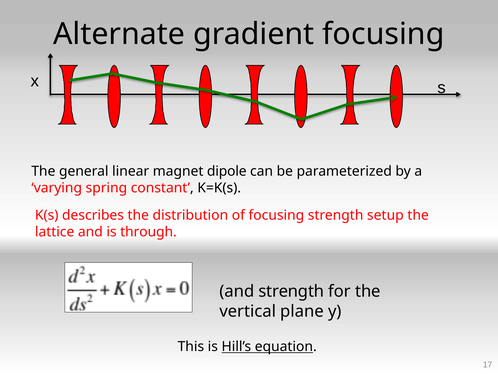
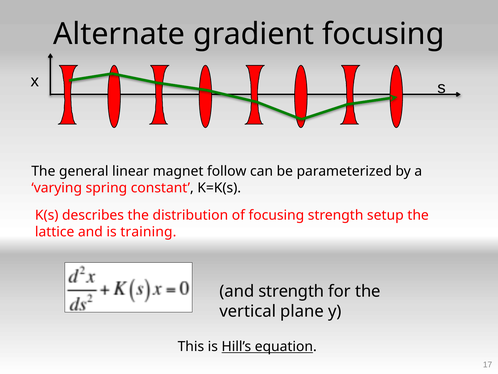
dipole: dipole -> follow
through: through -> training
